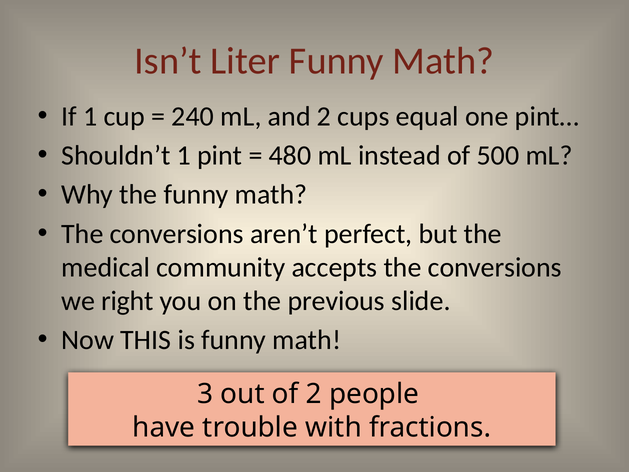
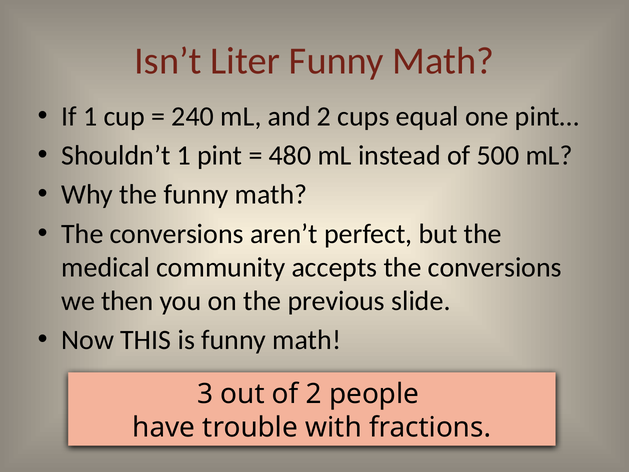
right: right -> then
